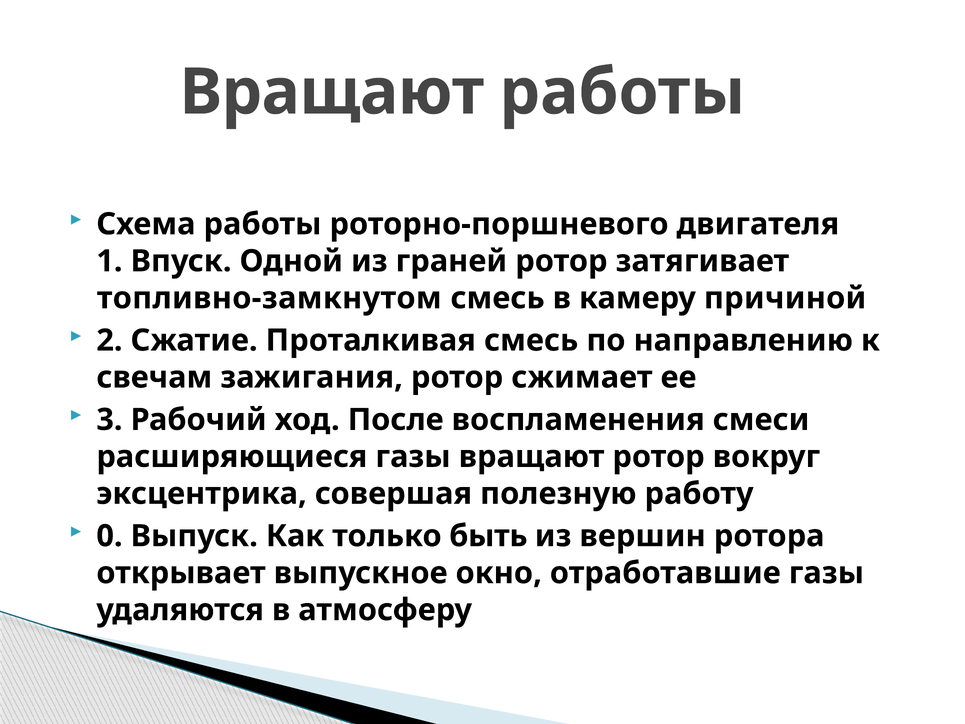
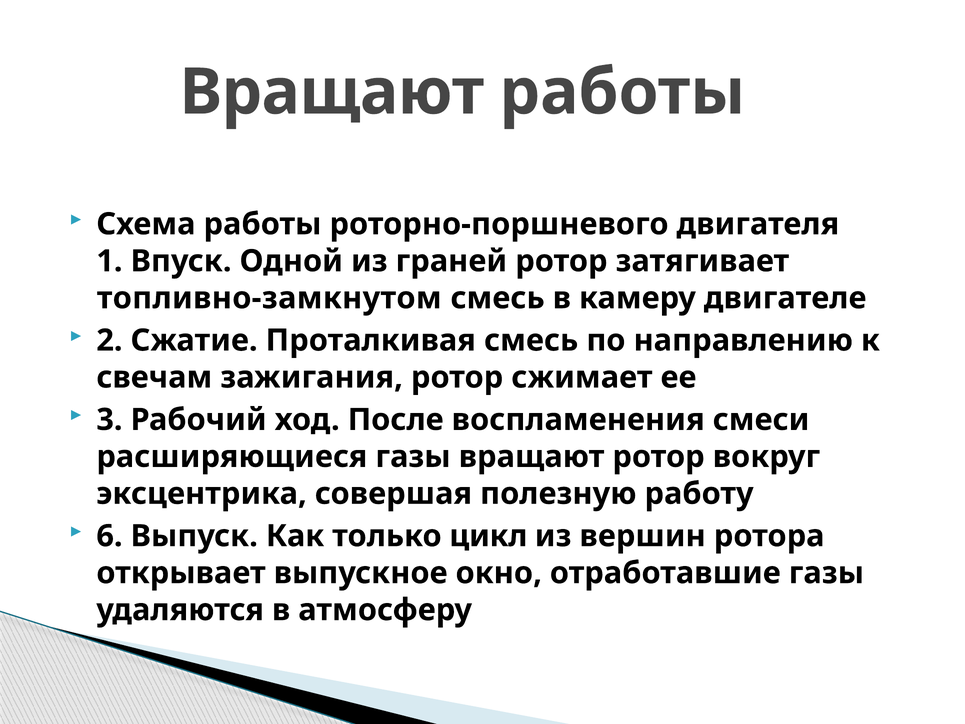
причиной: причиной -> двигателе
0: 0 -> 6
быть: быть -> цикл
